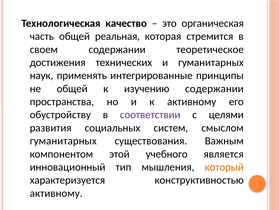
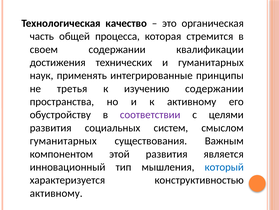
реальная: реальная -> процесса
теоретическое: теоретическое -> квалификации
не общей: общей -> третья
этой учебного: учебного -> развития
который colour: orange -> blue
